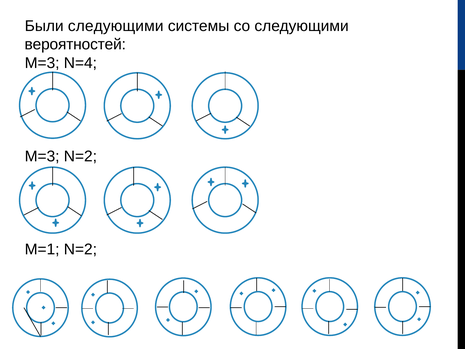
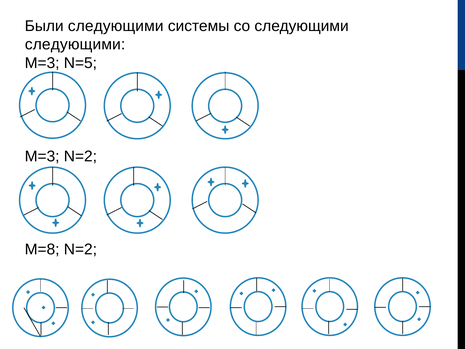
вероятностей at (75, 45): вероятностей -> следующими
N=4: N=4 -> N=5
M=1: M=1 -> M=8
